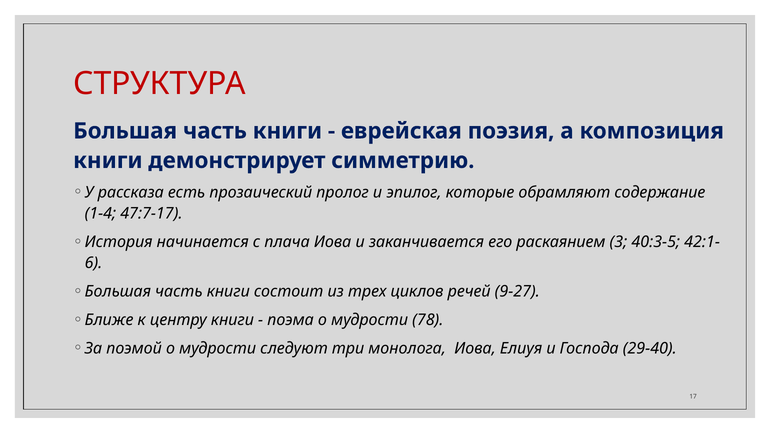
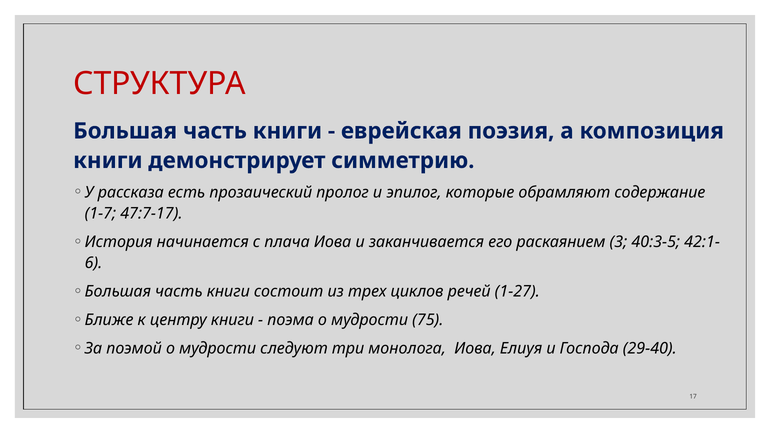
1-4: 1-4 -> 1-7
9-27: 9-27 -> 1-27
78: 78 -> 75
